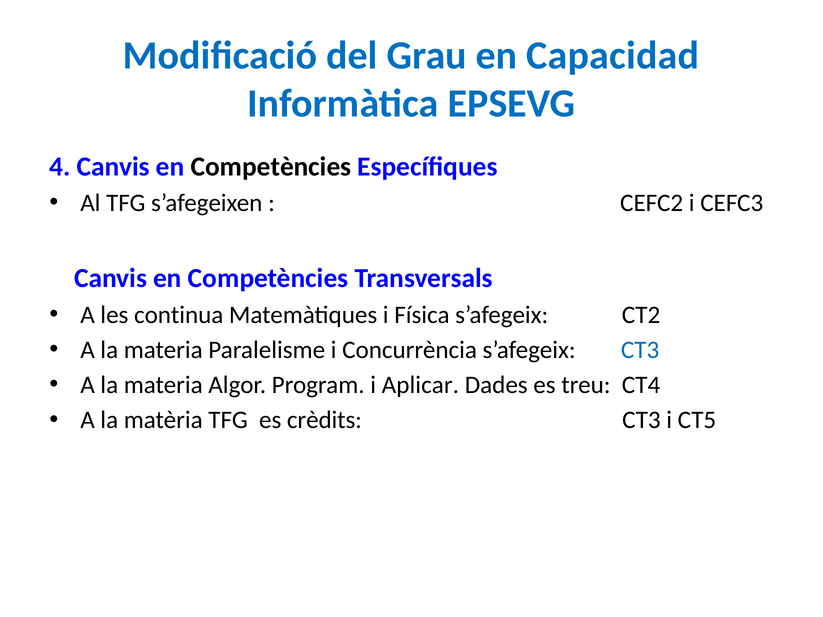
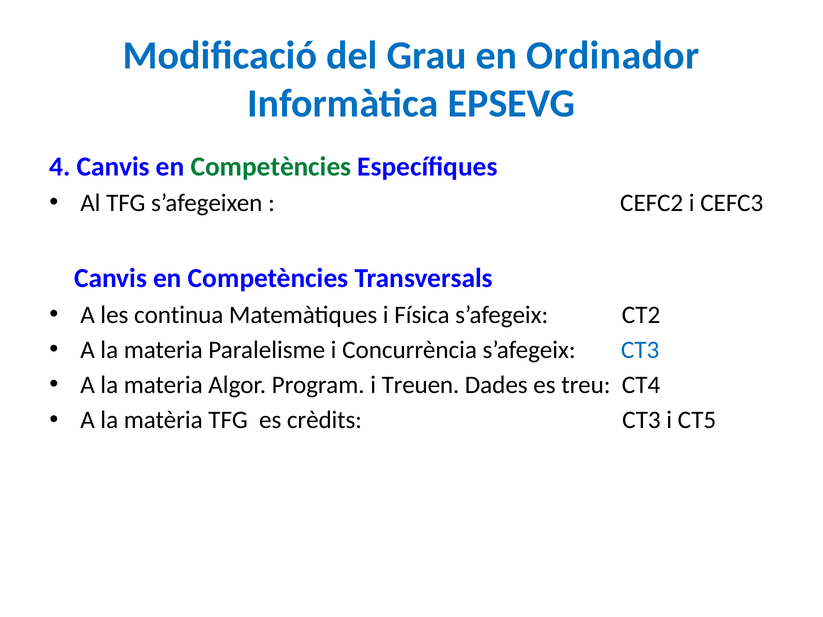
Capacidad: Capacidad -> Ordinador
Competències at (271, 167) colour: black -> green
Aplicar: Aplicar -> Treuen
